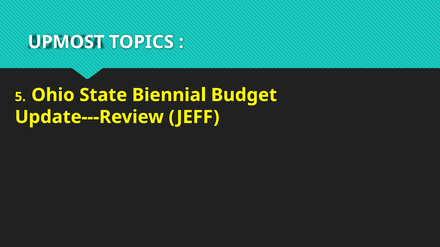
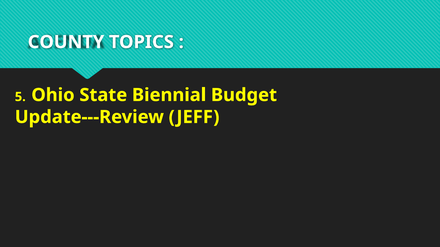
UPMOST: UPMOST -> COUNTY
